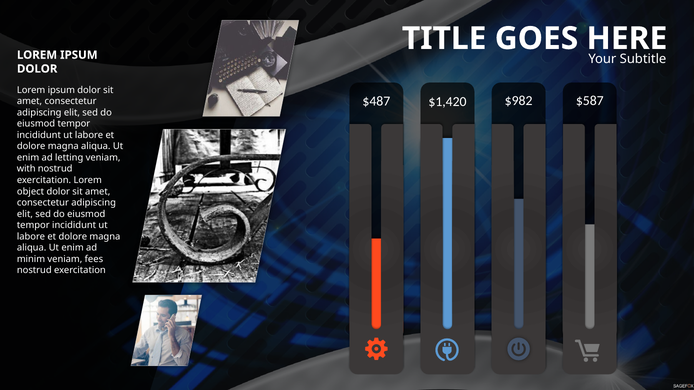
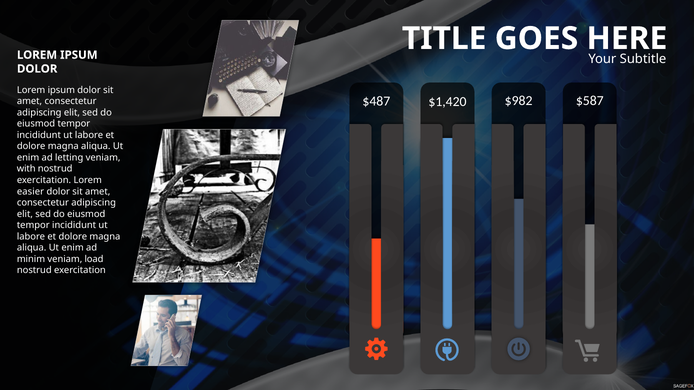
object: object -> easier
fees: fees -> load
